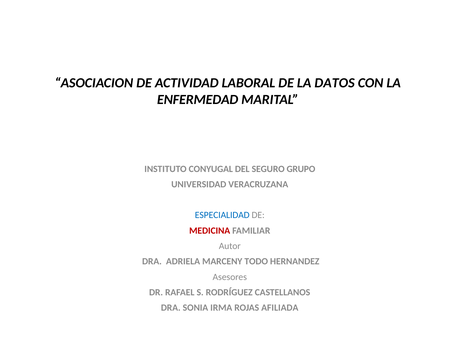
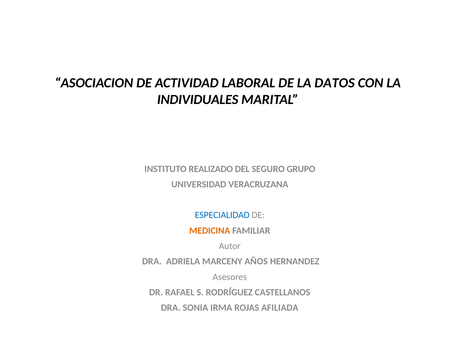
ENFERMEDAD: ENFERMEDAD -> INDIVIDUALES
CONYUGAL: CONYUGAL -> REALIZADO
MEDICINA colour: red -> orange
TODO: TODO -> AÑOS
